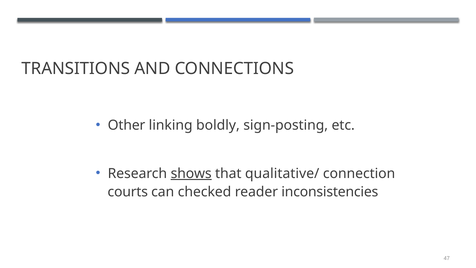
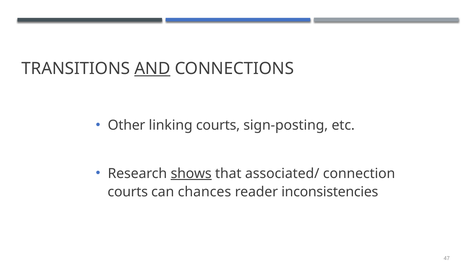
AND underline: none -> present
linking boldly: boldly -> courts
qualitative/: qualitative/ -> associated/
checked: checked -> chances
